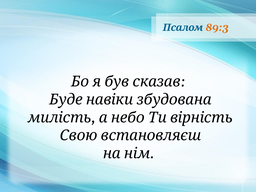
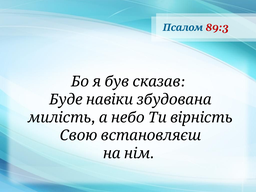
89:3 colour: orange -> red
